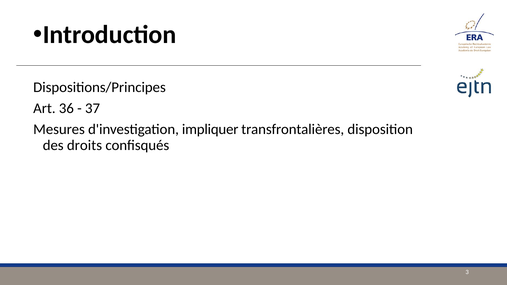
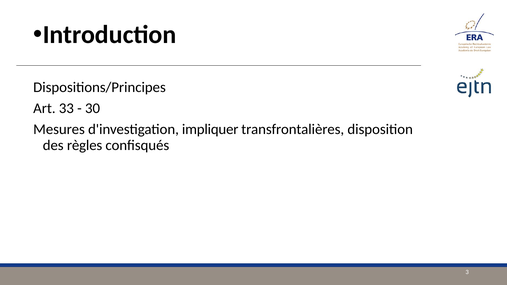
36: 36 -> 33
37: 37 -> 30
droits: droits -> règles
